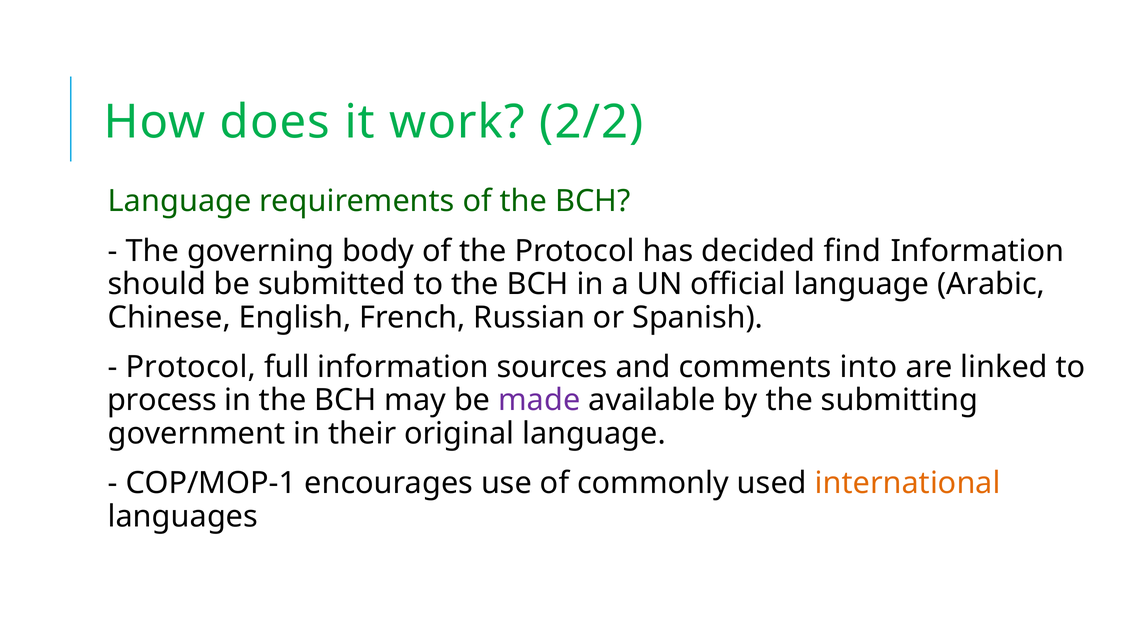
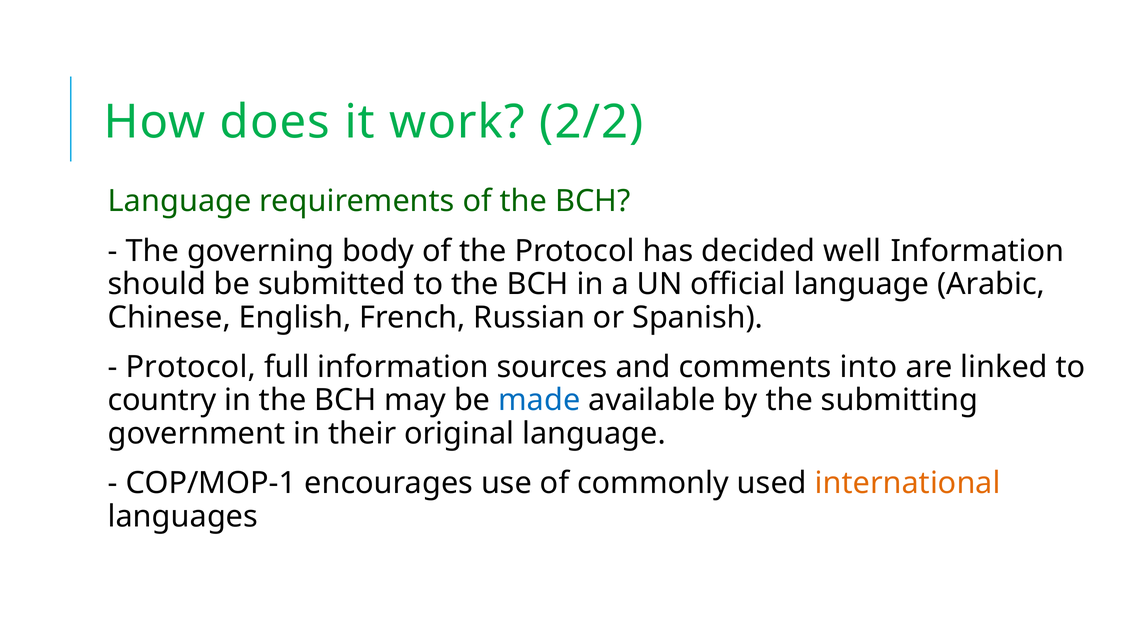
find: find -> well
process: process -> country
made colour: purple -> blue
